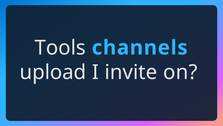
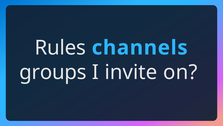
Tools: Tools -> Rules
upload: upload -> groups
